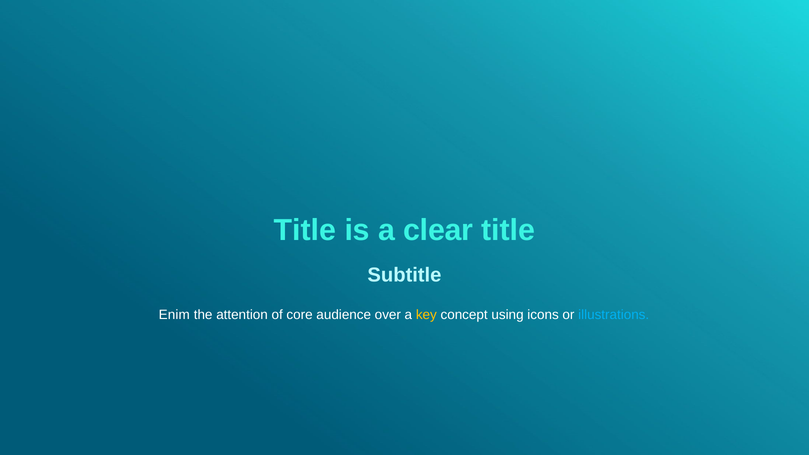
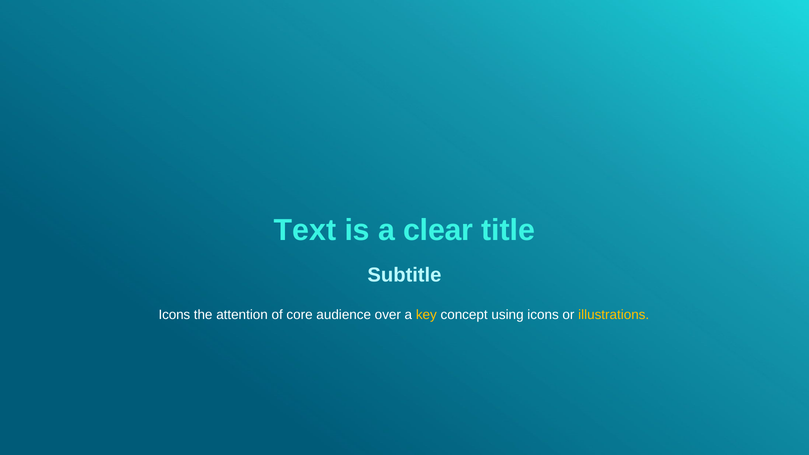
Title at (305, 230): Title -> Text
Enim at (174, 315): Enim -> Icons
illustrations colour: light blue -> yellow
